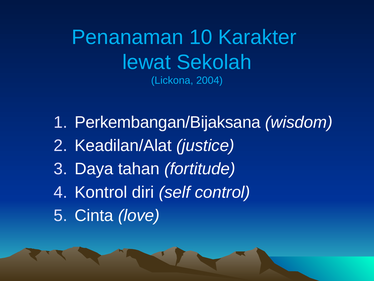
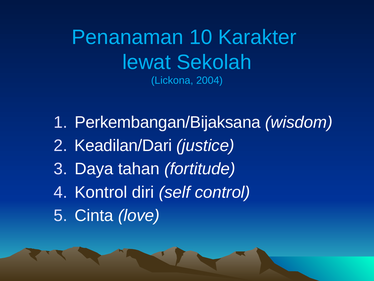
Keadilan/Alat: Keadilan/Alat -> Keadilan/Dari
